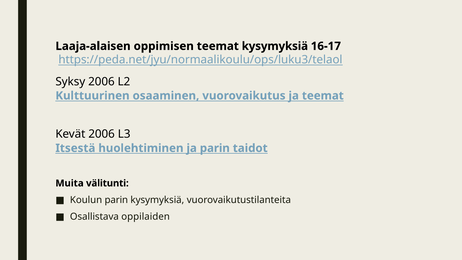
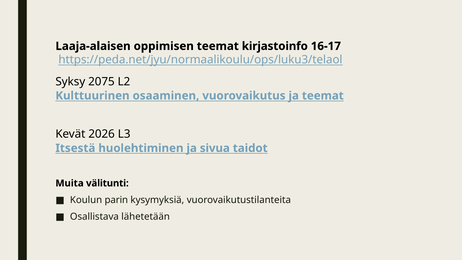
teemat kysymyksiä: kysymyksiä -> kirjastoinfo
Syksy 2006: 2006 -> 2075
Kevät 2006: 2006 -> 2026
ja parin: parin -> sivua
oppilaiden: oppilaiden -> lähetetään
